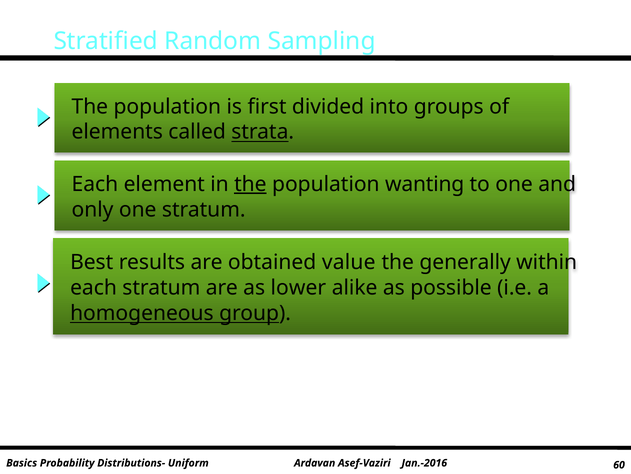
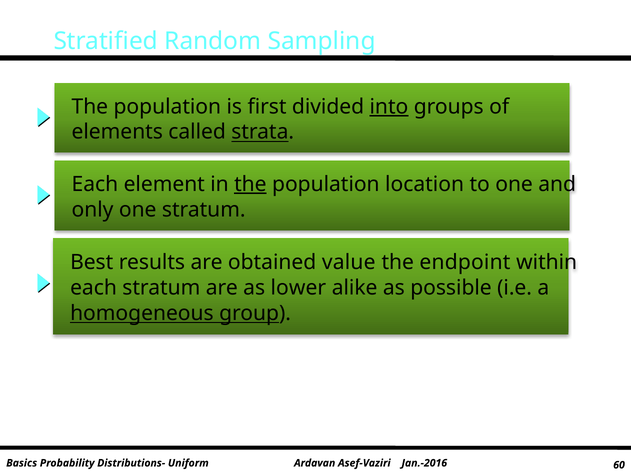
into underline: none -> present
wanting: wanting -> location
generally: generally -> endpoint
